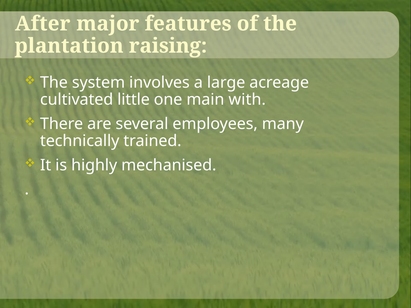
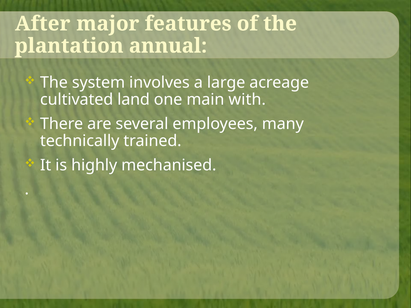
raising: raising -> annual
little: little -> land
